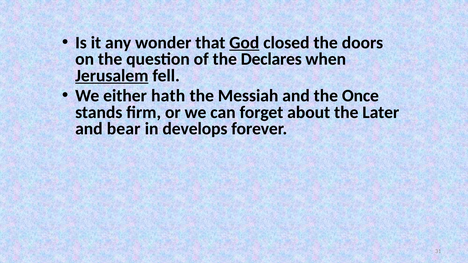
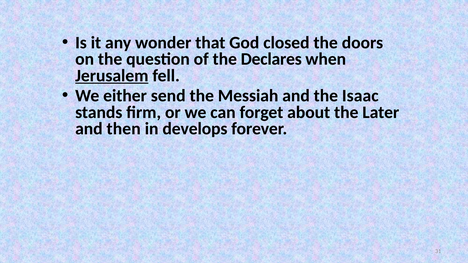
God underline: present -> none
hath: hath -> send
Once: Once -> Isaac
bear: bear -> then
